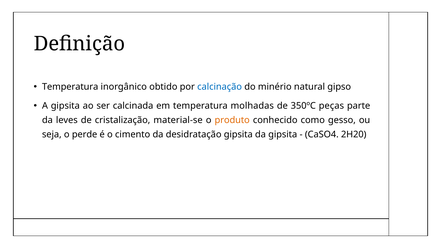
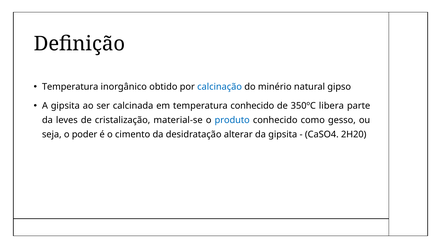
temperatura molhadas: molhadas -> conhecido
peças: peças -> libera
produto colour: orange -> blue
perde: perde -> poder
desidratação gipsita: gipsita -> alterar
